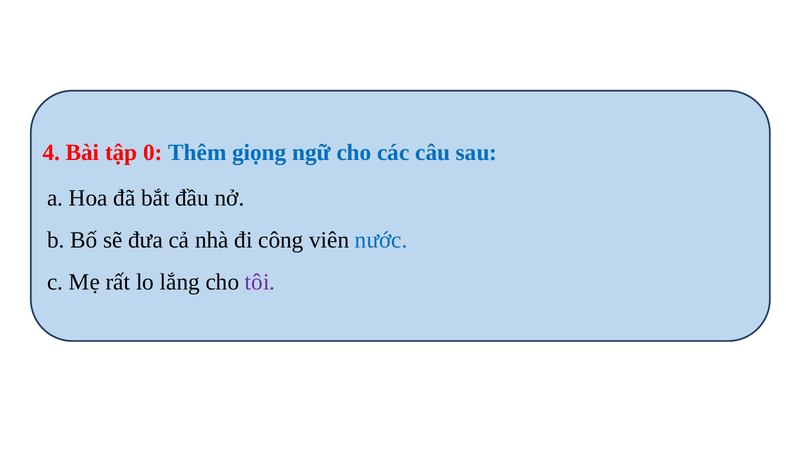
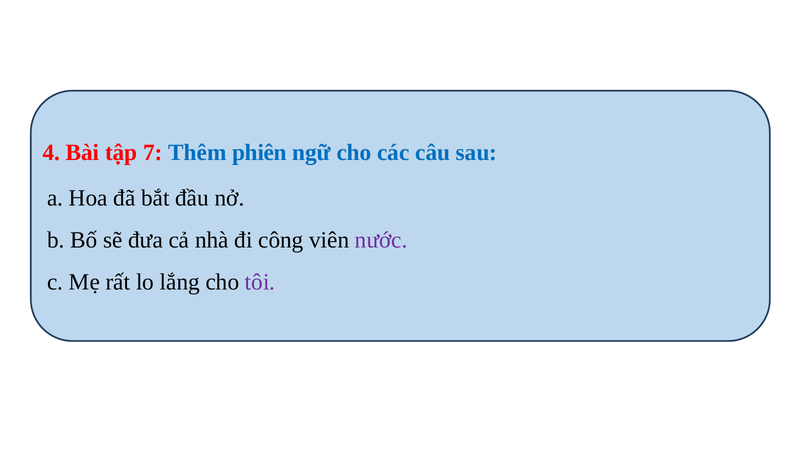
0: 0 -> 7
giọng: giọng -> phiên
nước colour: blue -> purple
